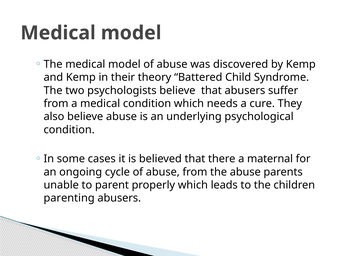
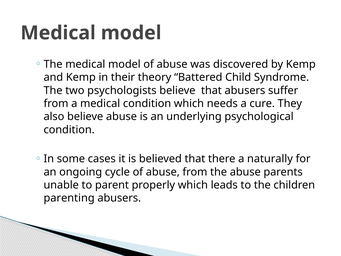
maternal: maternal -> naturally
